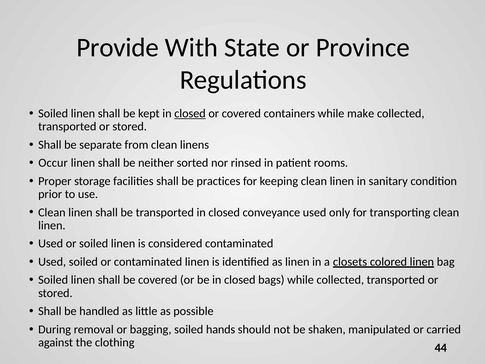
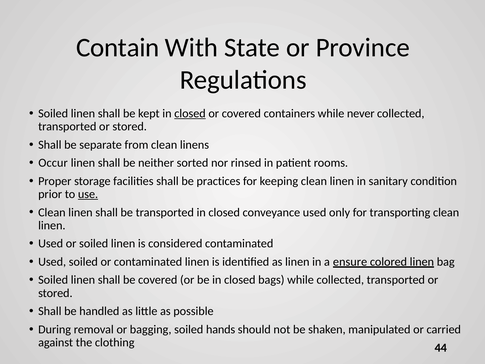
Provide: Provide -> Contain
make: make -> never
use underline: none -> present
closets: closets -> ensure
